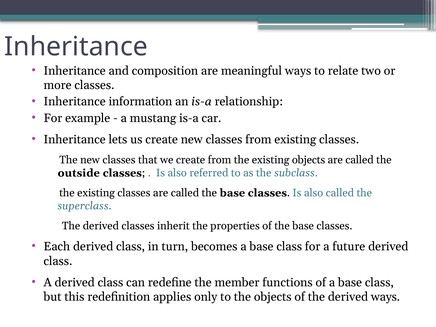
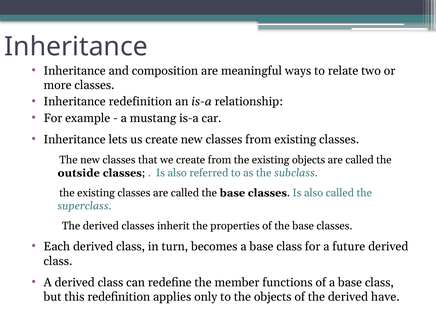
Inheritance information: information -> redefinition
derived ways: ways -> have
